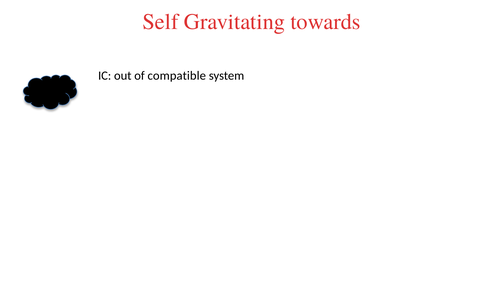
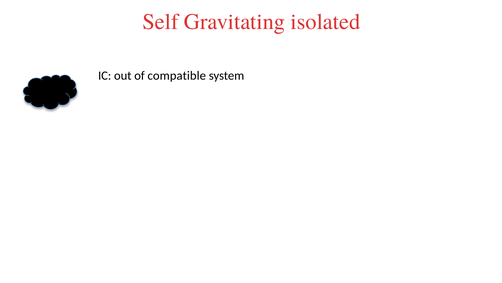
towards: towards -> isolated
